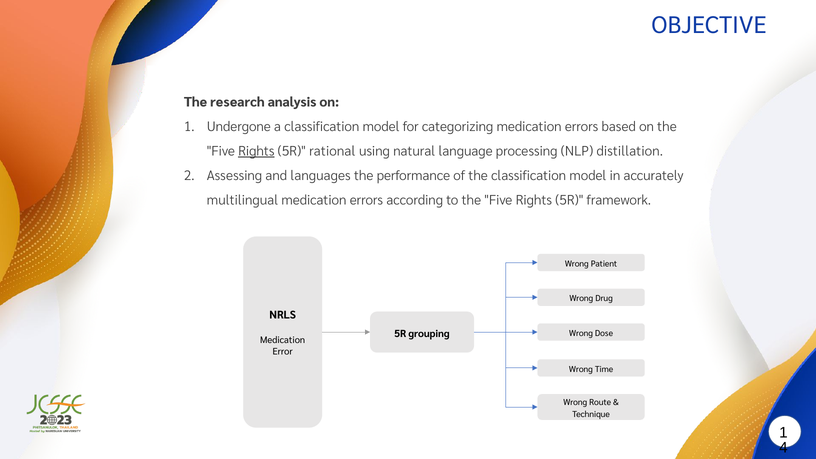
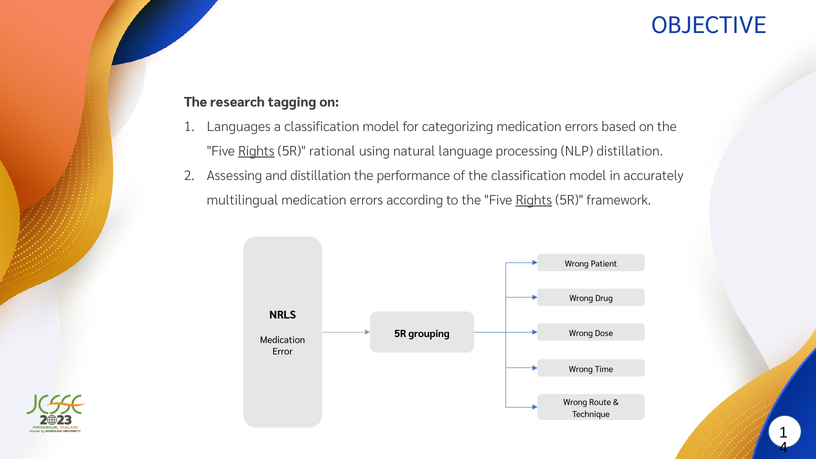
analysis: analysis -> tagging
Undergone: Undergone -> Languages
and languages: languages -> distillation
Rights at (534, 200) underline: none -> present
